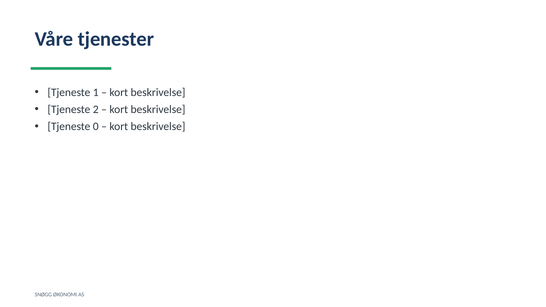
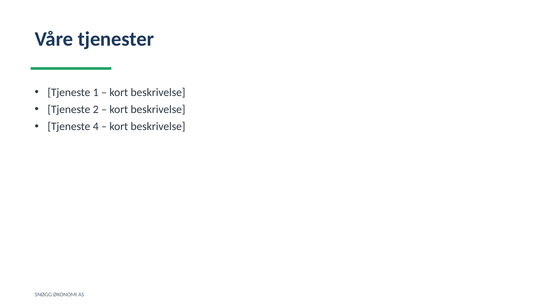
0: 0 -> 4
